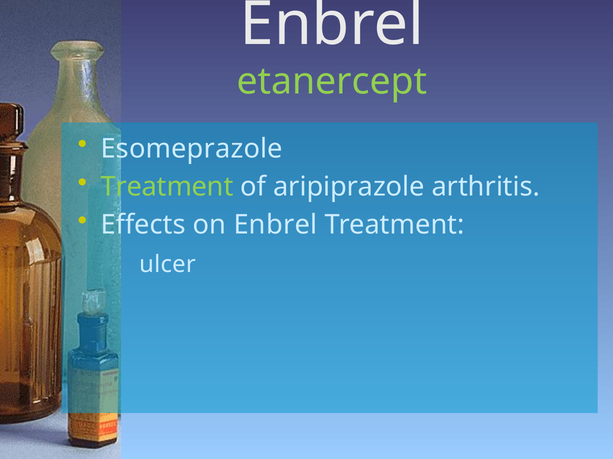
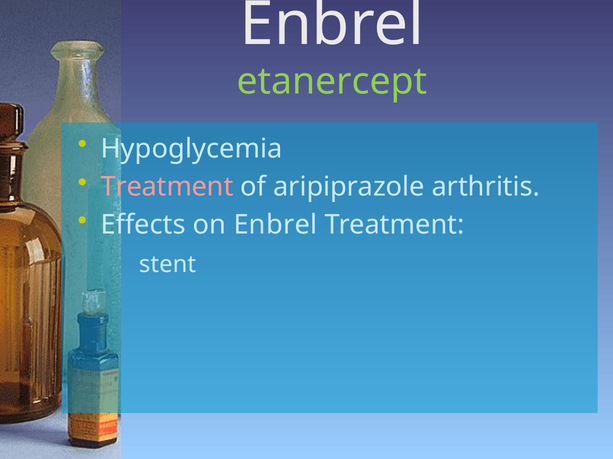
Esomeprazole: Esomeprazole -> Hypoglycemia
Treatment at (167, 187) colour: light green -> pink
ulcer: ulcer -> stent
